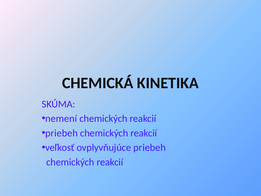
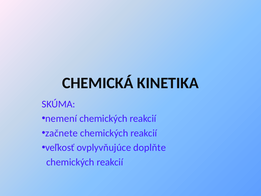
priebeh at (62, 133): priebeh -> začnete
ovplyvňujúce priebeh: priebeh -> doplňte
